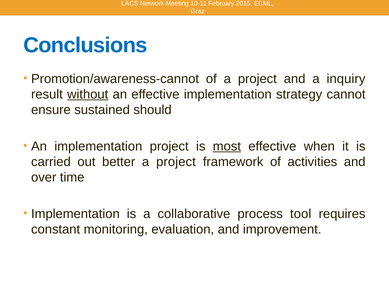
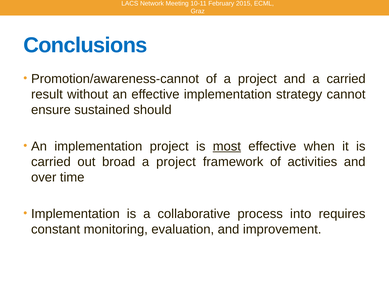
a inquiry: inquiry -> carried
without underline: present -> none
better: better -> broad
tool: tool -> into
